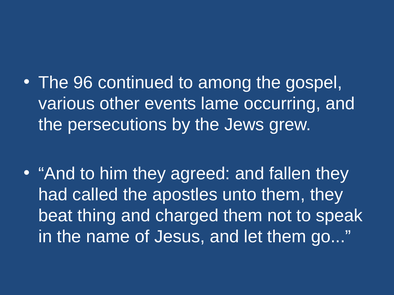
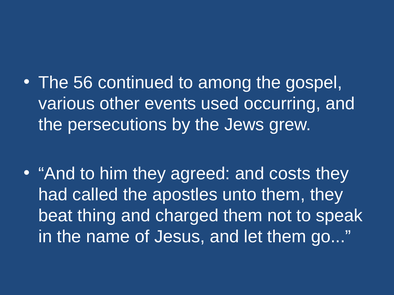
96: 96 -> 56
lame: lame -> used
fallen: fallen -> costs
